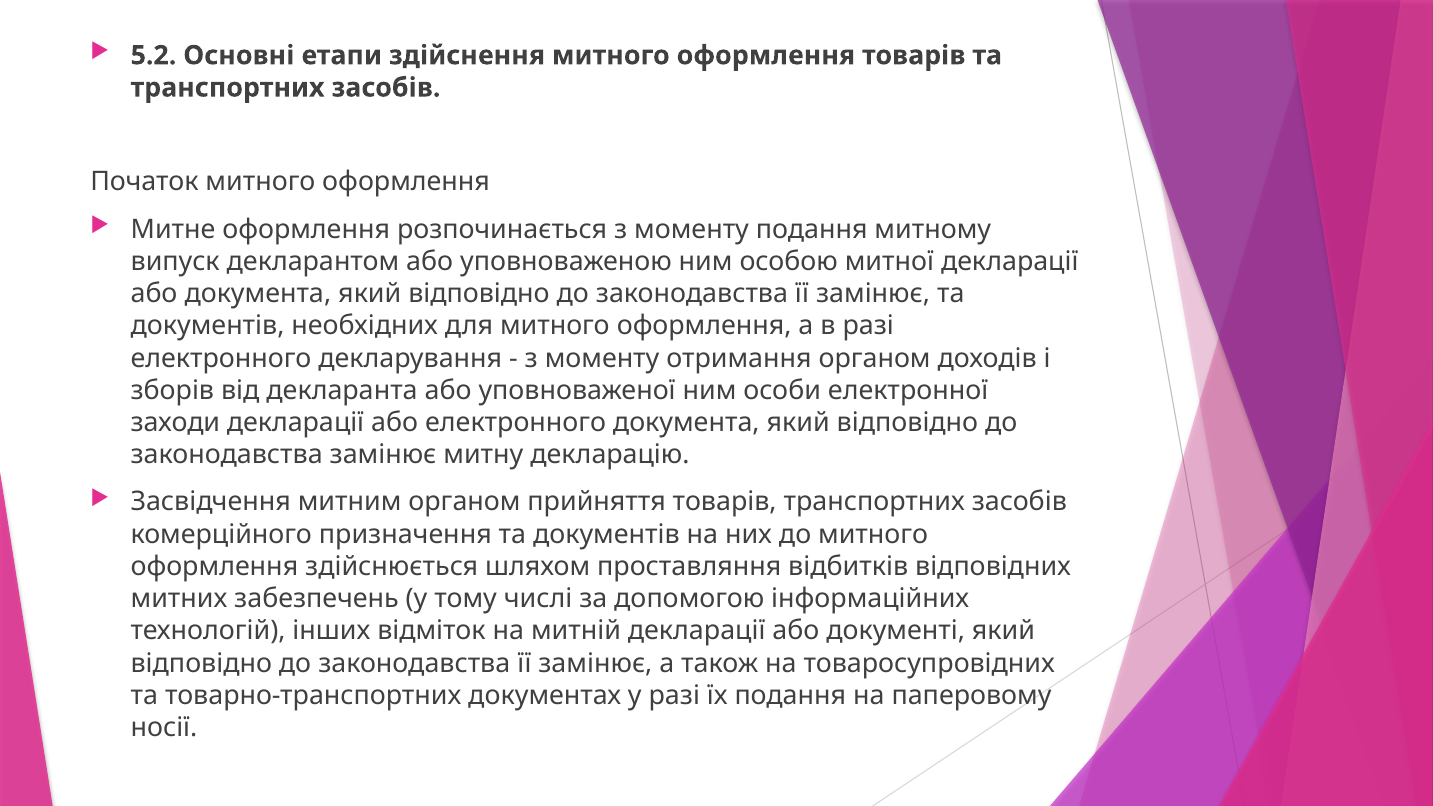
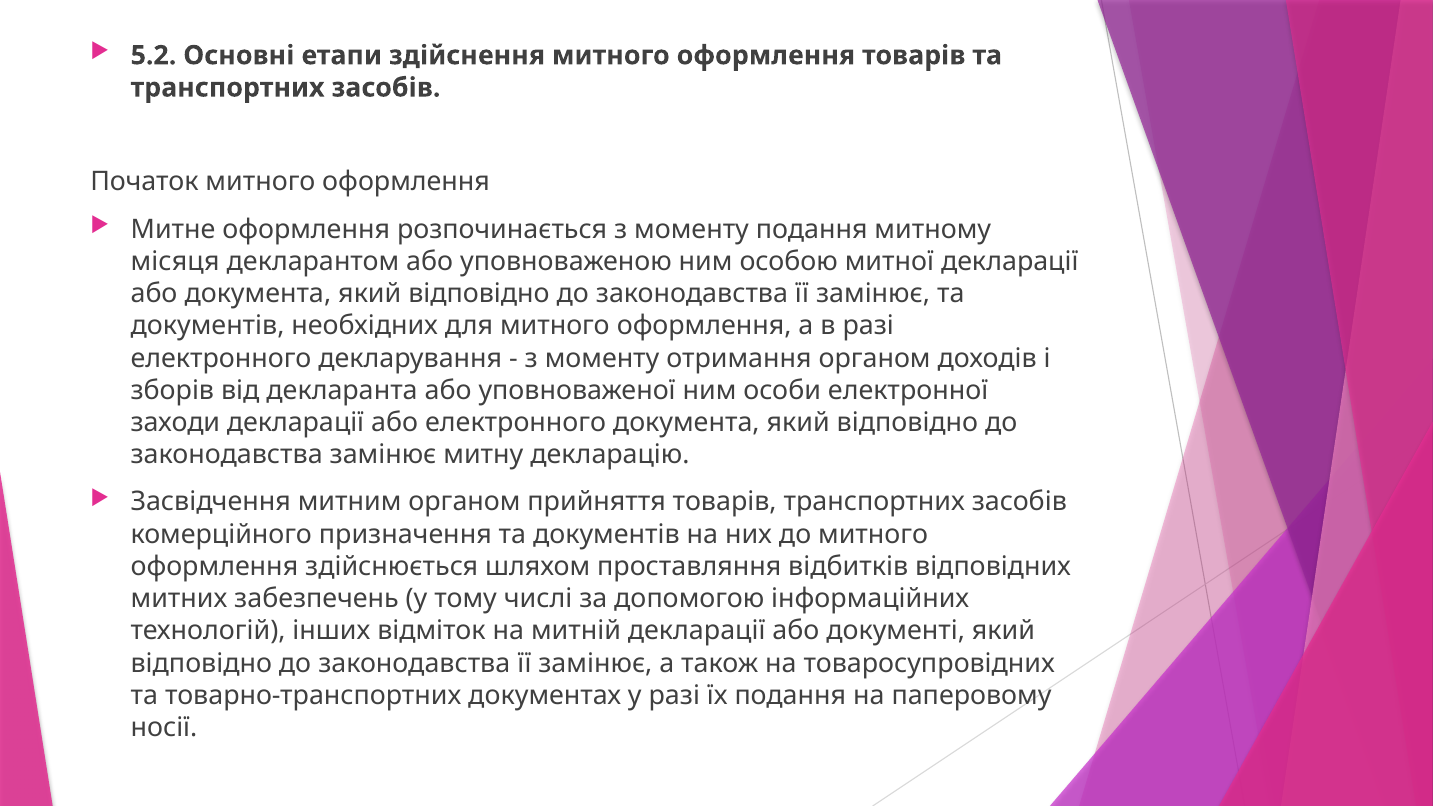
випуск: випуск -> місяця
